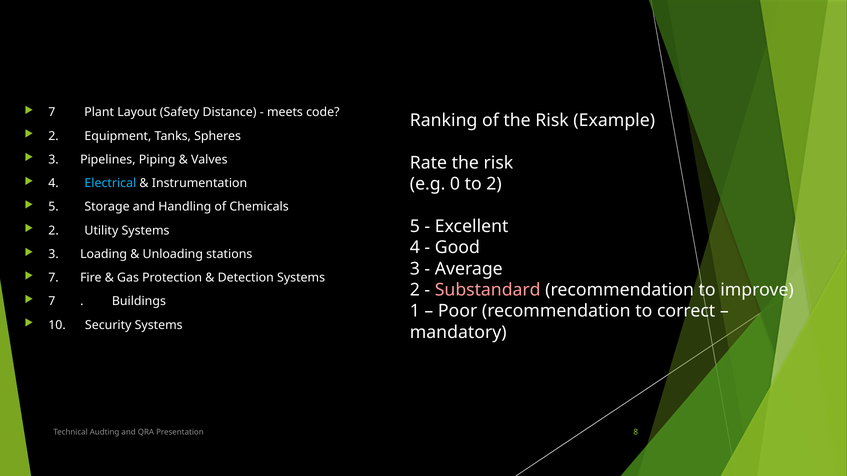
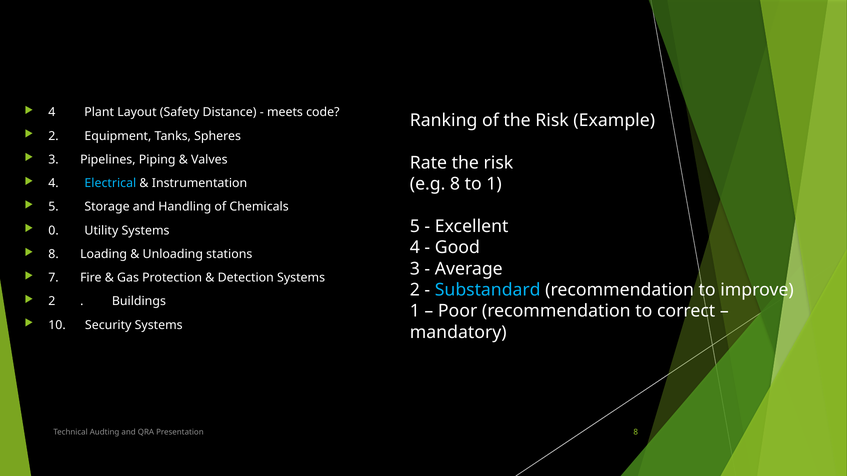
7 at (52, 112): 7 -> 4
e.g 0: 0 -> 8
to 2: 2 -> 1
2 at (54, 231): 2 -> 0
3 at (54, 254): 3 -> 8
Substandard colour: pink -> light blue
7 at (52, 302): 7 -> 2
